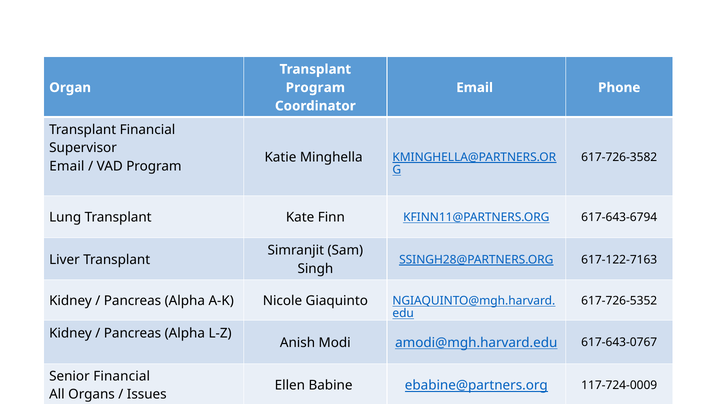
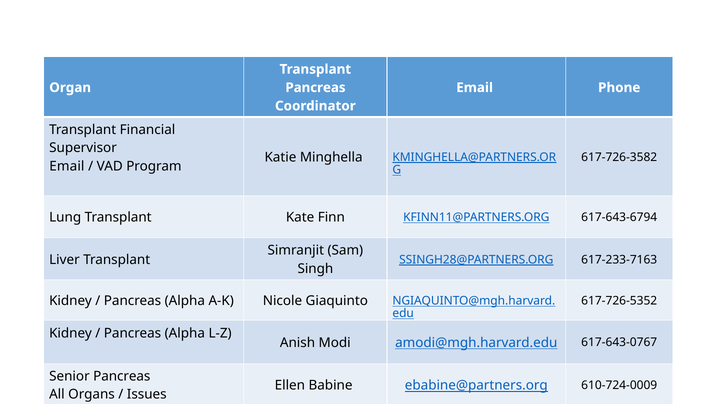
Program at (315, 88): Program -> Pancreas
617-122-7163: 617-122-7163 -> 617-233-7163
Senior Financial: Financial -> Pancreas
117-724-0009: 117-724-0009 -> 610-724-0009
